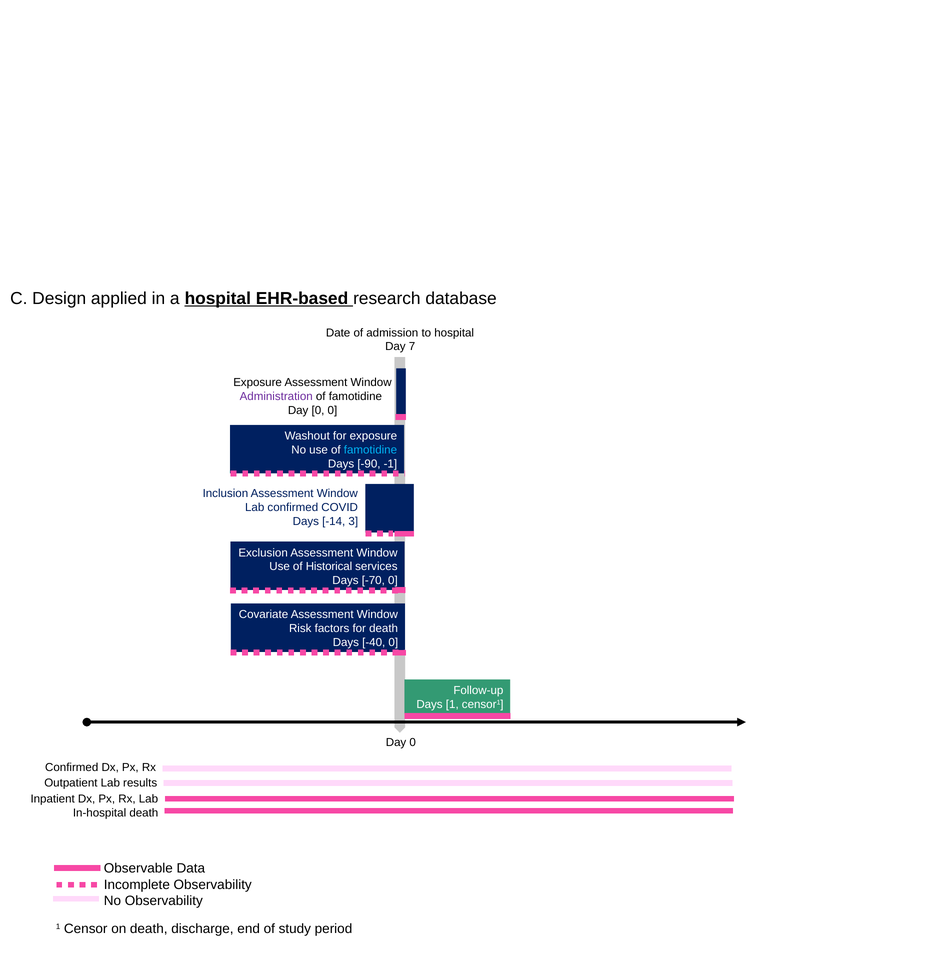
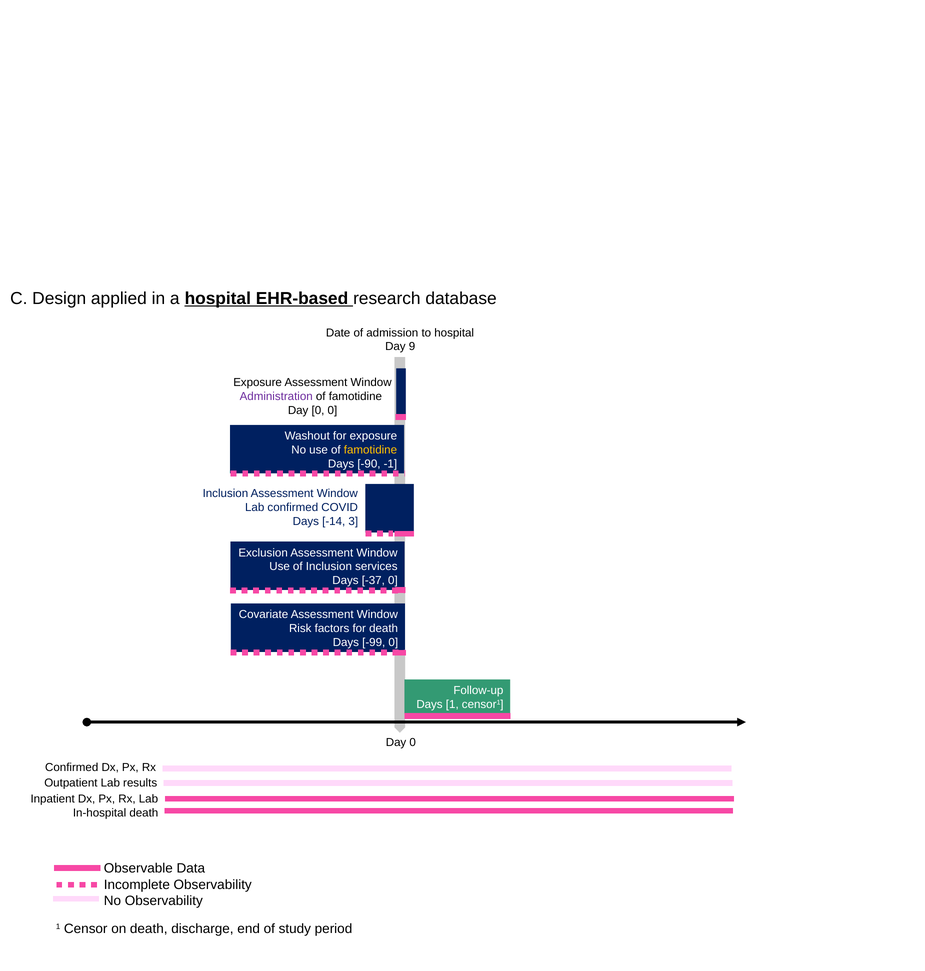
7: 7 -> 9
famotidine at (370, 450) colour: light blue -> yellow
of Historical: Historical -> Inclusion
-70: -70 -> -37
-40: -40 -> -99
